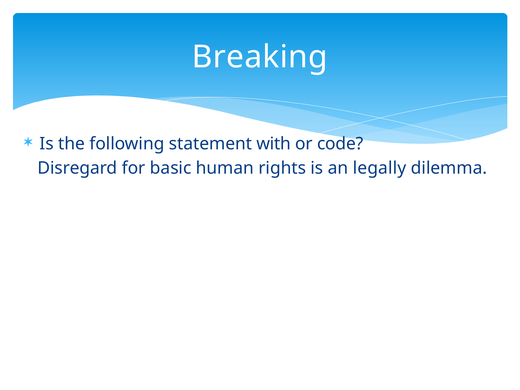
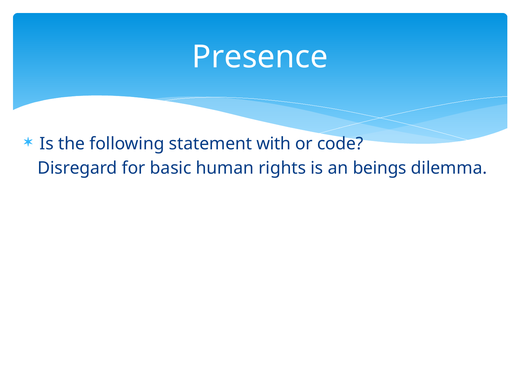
Breaking: Breaking -> Presence
legally: legally -> beings
